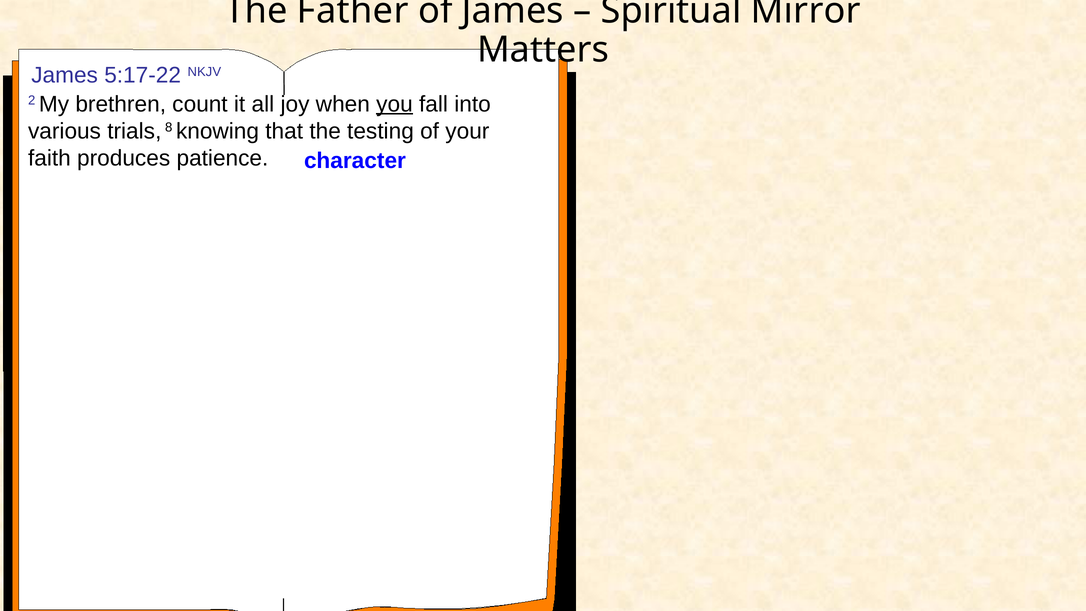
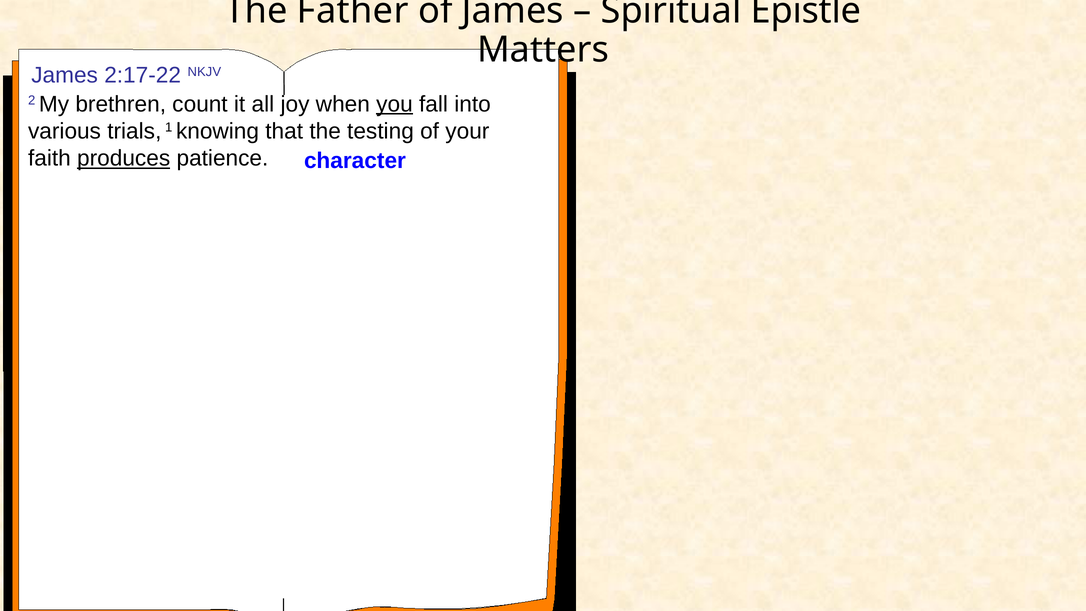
Mirror: Mirror -> Epistle
5:17-22: 5:17-22 -> 2:17-22
8: 8 -> 1
produces underline: none -> present
